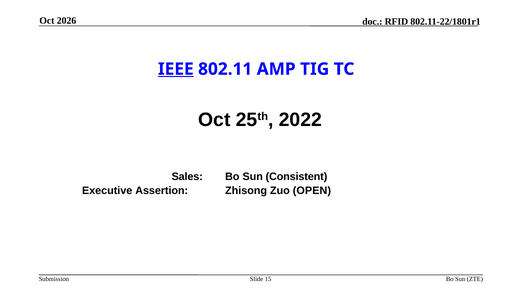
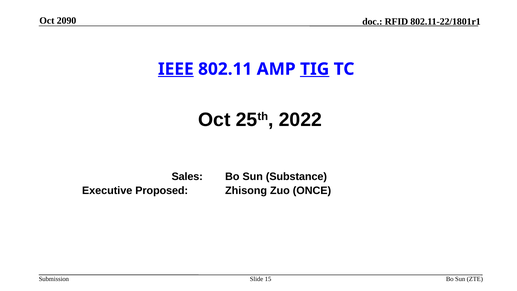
2026: 2026 -> 2090
TIG underline: none -> present
Consistent: Consistent -> Substance
Assertion: Assertion -> Proposed
OPEN: OPEN -> ONCE
